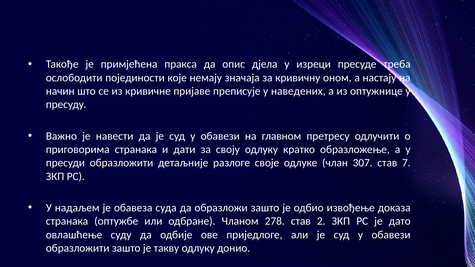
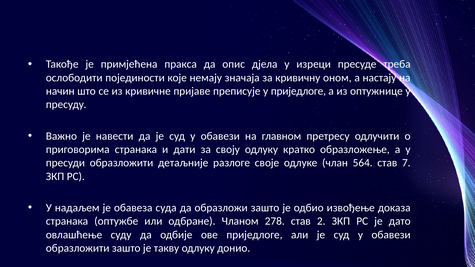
у наведених: наведених -> приједлоге
307: 307 -> 564
